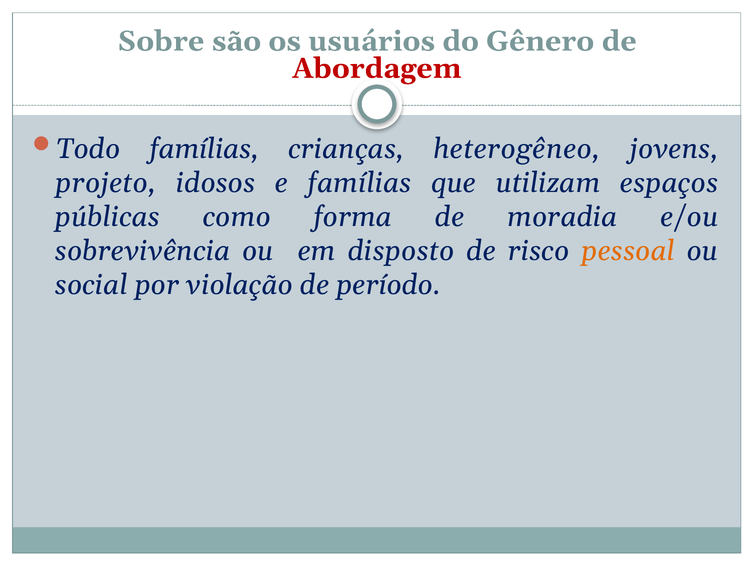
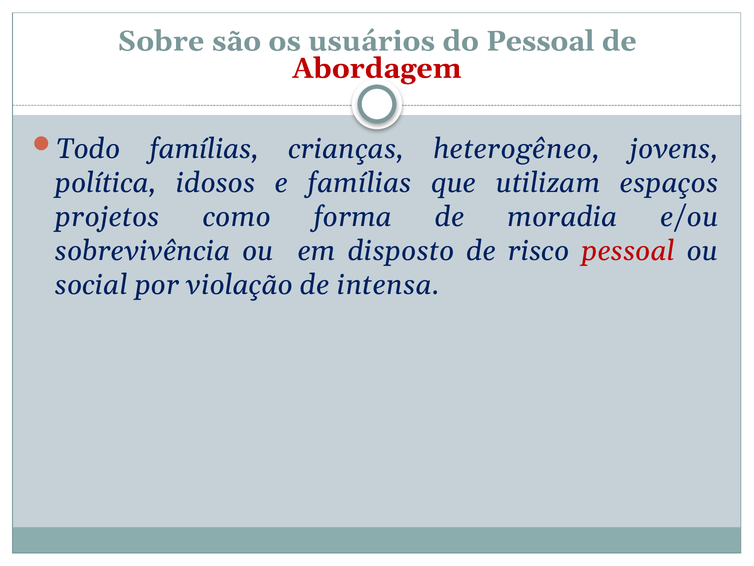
do Gênero: Gênero -> Pessoal
projeto: projeto -> política
públicas: públicas -> projetos
pessoal at (628, 250) colour: orange -> red
período: período -> intensa
